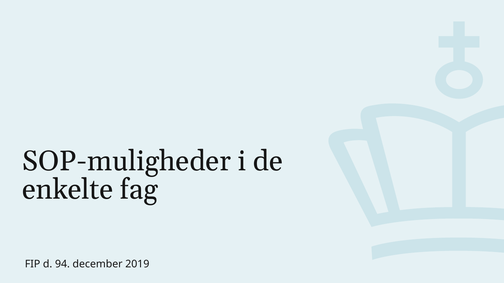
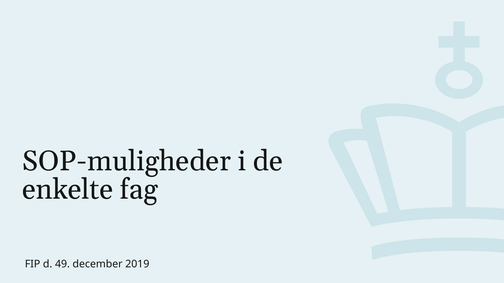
94: 94 -> 49
